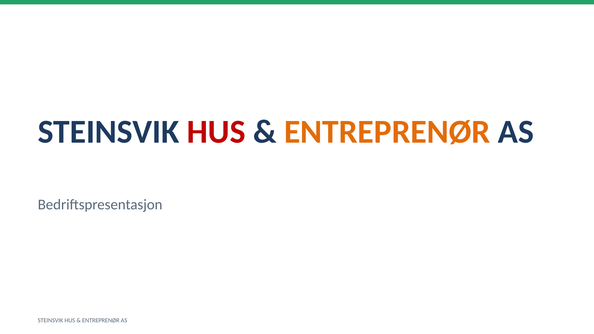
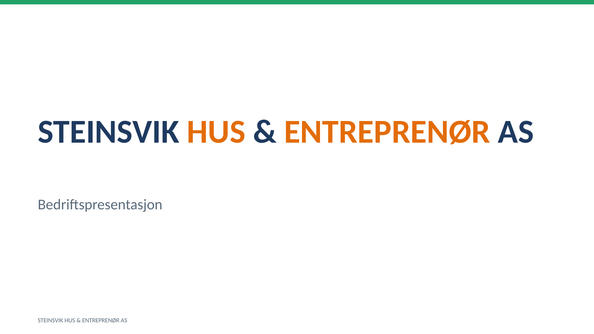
HUS at (216, 132) colour: red -> orange
